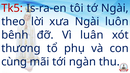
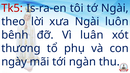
cùng: cùng -> ngày
